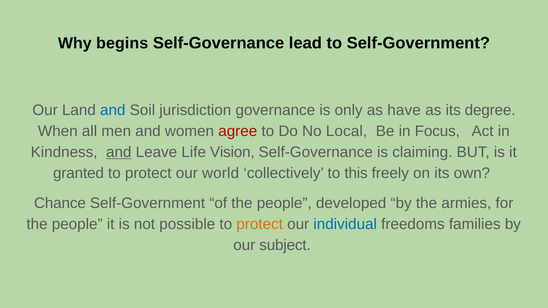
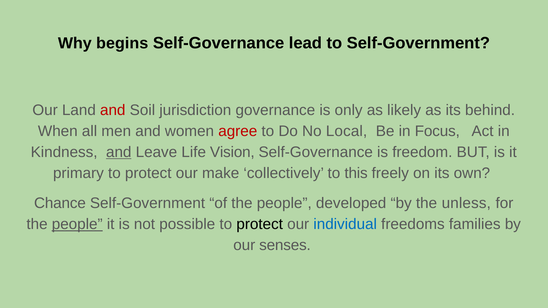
and at (113, 110) colour: blue -> red
have: have -> likely
degree: degree -> behind
claiming: claiming -> freedom
granted: granted -> primary
world: world -> make
armies: armies -> unless
people at (77, 224) underline: none -> present
protect at (260, 224) colour: orange -> black
subject: subject -> senses
